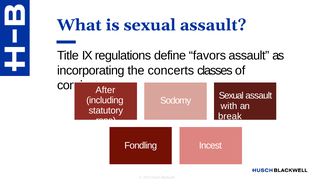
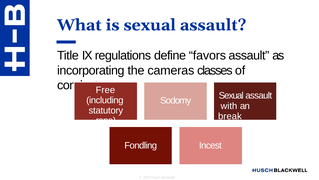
concerts: concerts -> cameras
After: After -> Free
